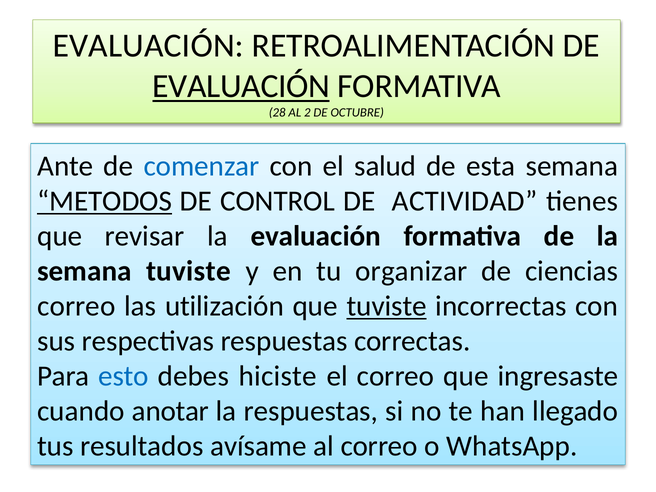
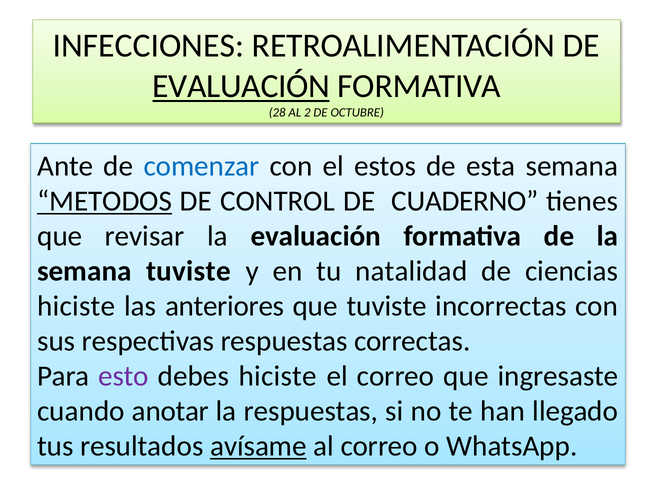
EVALUACIÓN at (148, 46): EVALUACIÓN -> INFECCIONES
salud: salud -> estos
ACTIVIDAD: ACTIVIDAD -> CUADERNO
organizar: organizar -> natalidad
correo at (76, 306): correo -> hiciste
utilización: utilización -> anteriores
tuviste at (387, 306) underline: present -> none
esto colour: blue -> purple
avísame underline: none -> present
